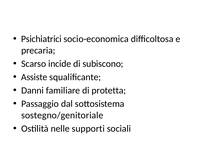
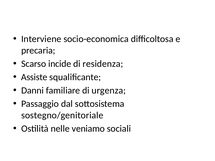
Psichiatrici: Psichiatrici -> Interviene
subiscono: subiscono -> residenza
protetta: protetta -> urgenza
supporti: supporti -> veniamo
